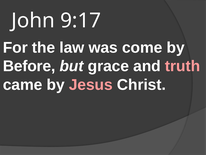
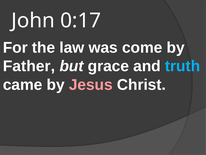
9:17: 9:17 -> 0:17
Before: Before -> Father
truth colour: pink -> light blue
